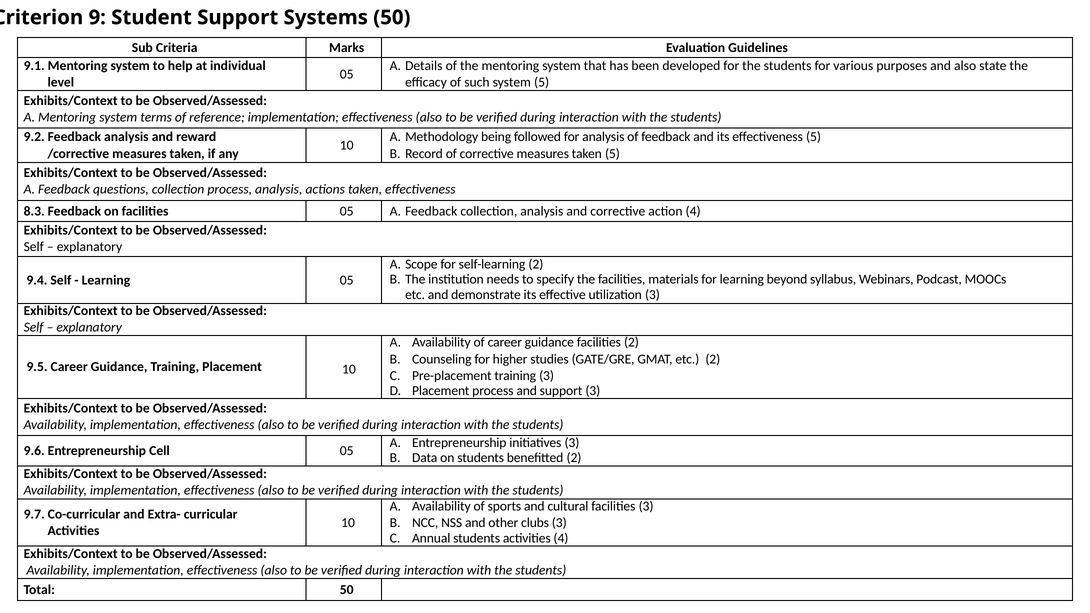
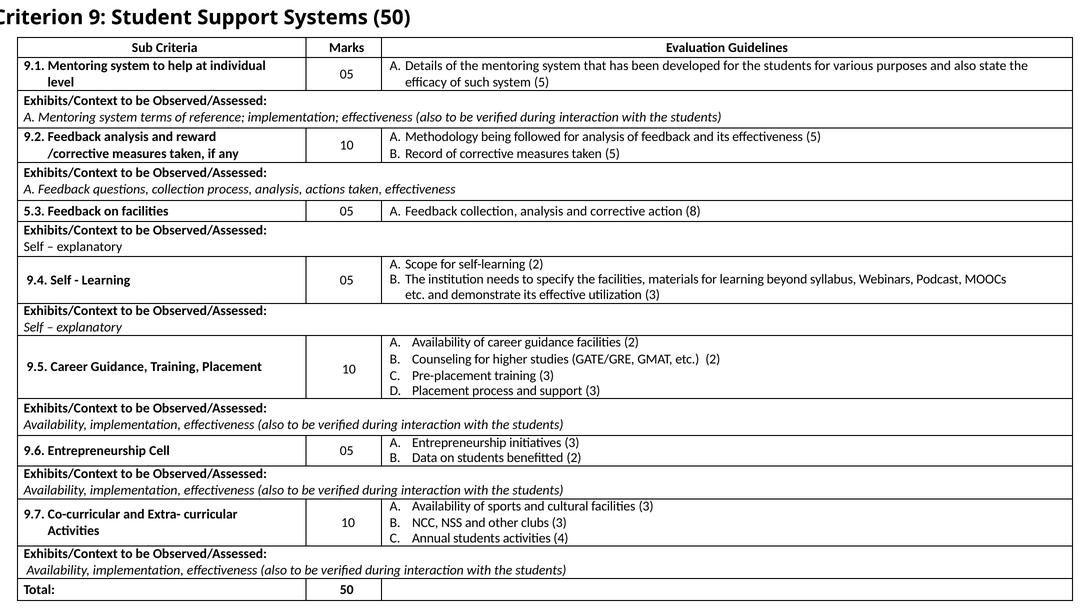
8.3: 8.3 -> 5.3
action 4: 4 -> 8
